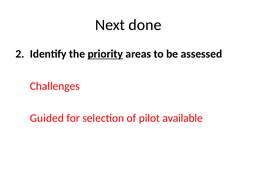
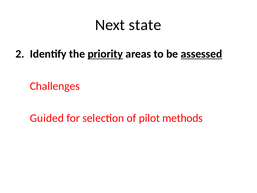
done: done -> state
assessed underline: none -> present
available: available -> methods
